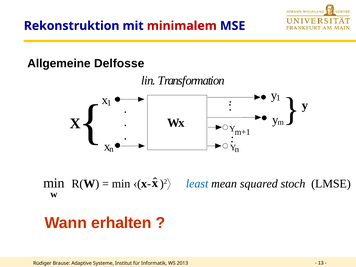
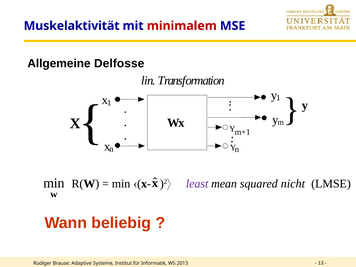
Rekonstruktion: Rekonstruktion -> Muskelaktivität
least colour: blue -> purple
stoch: stoch -> nicht
erhalten: erhalten -> beliebig
